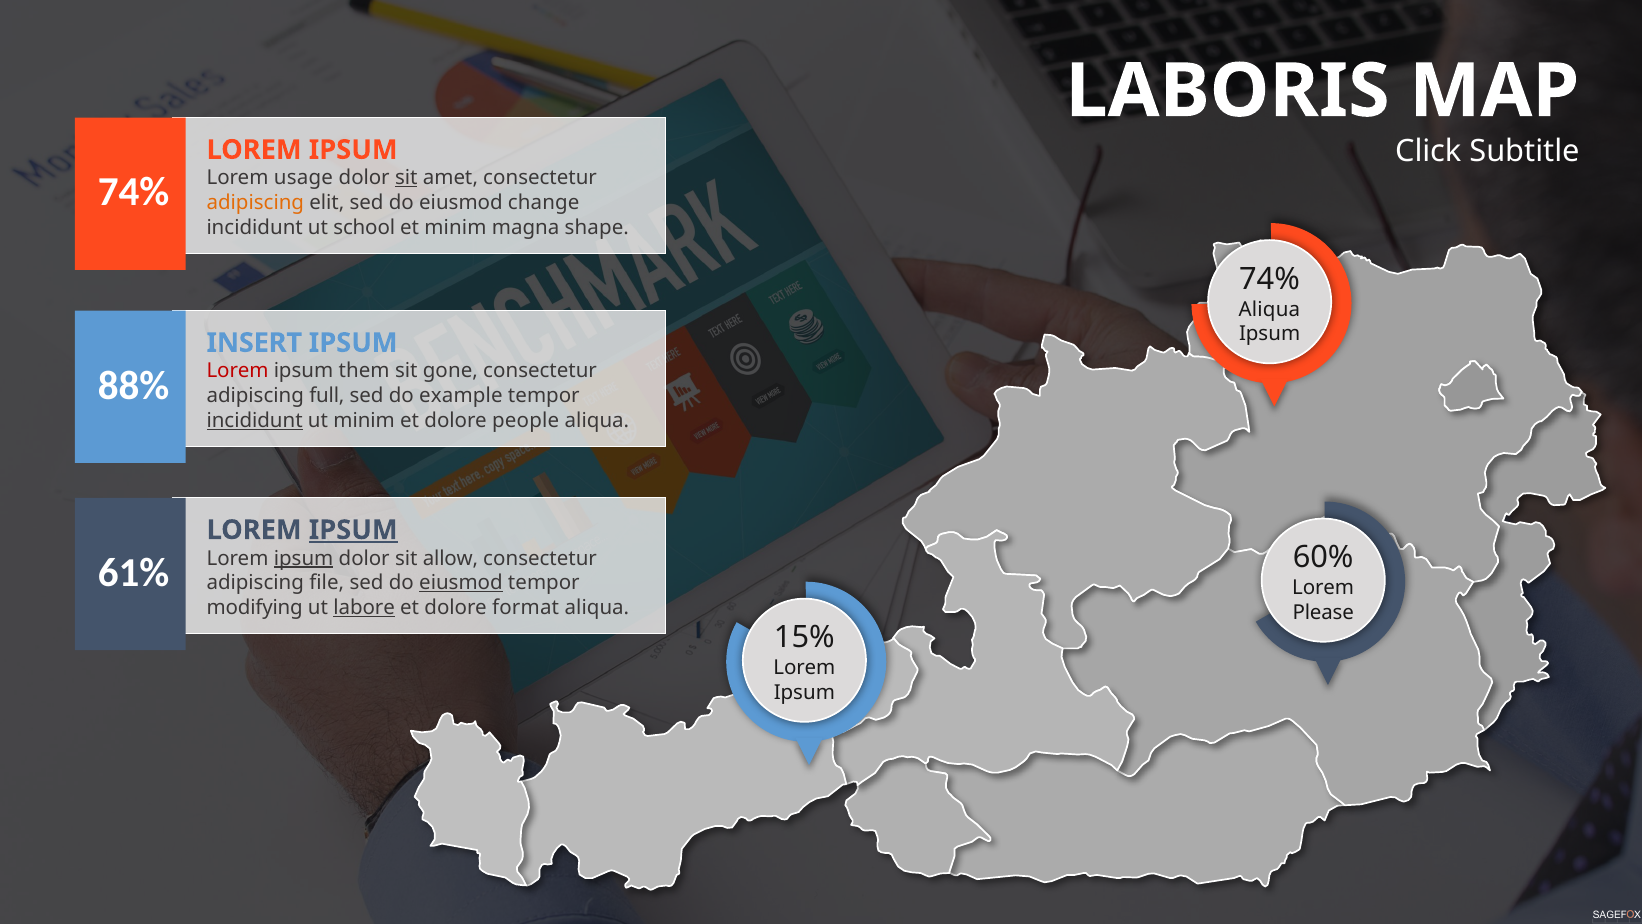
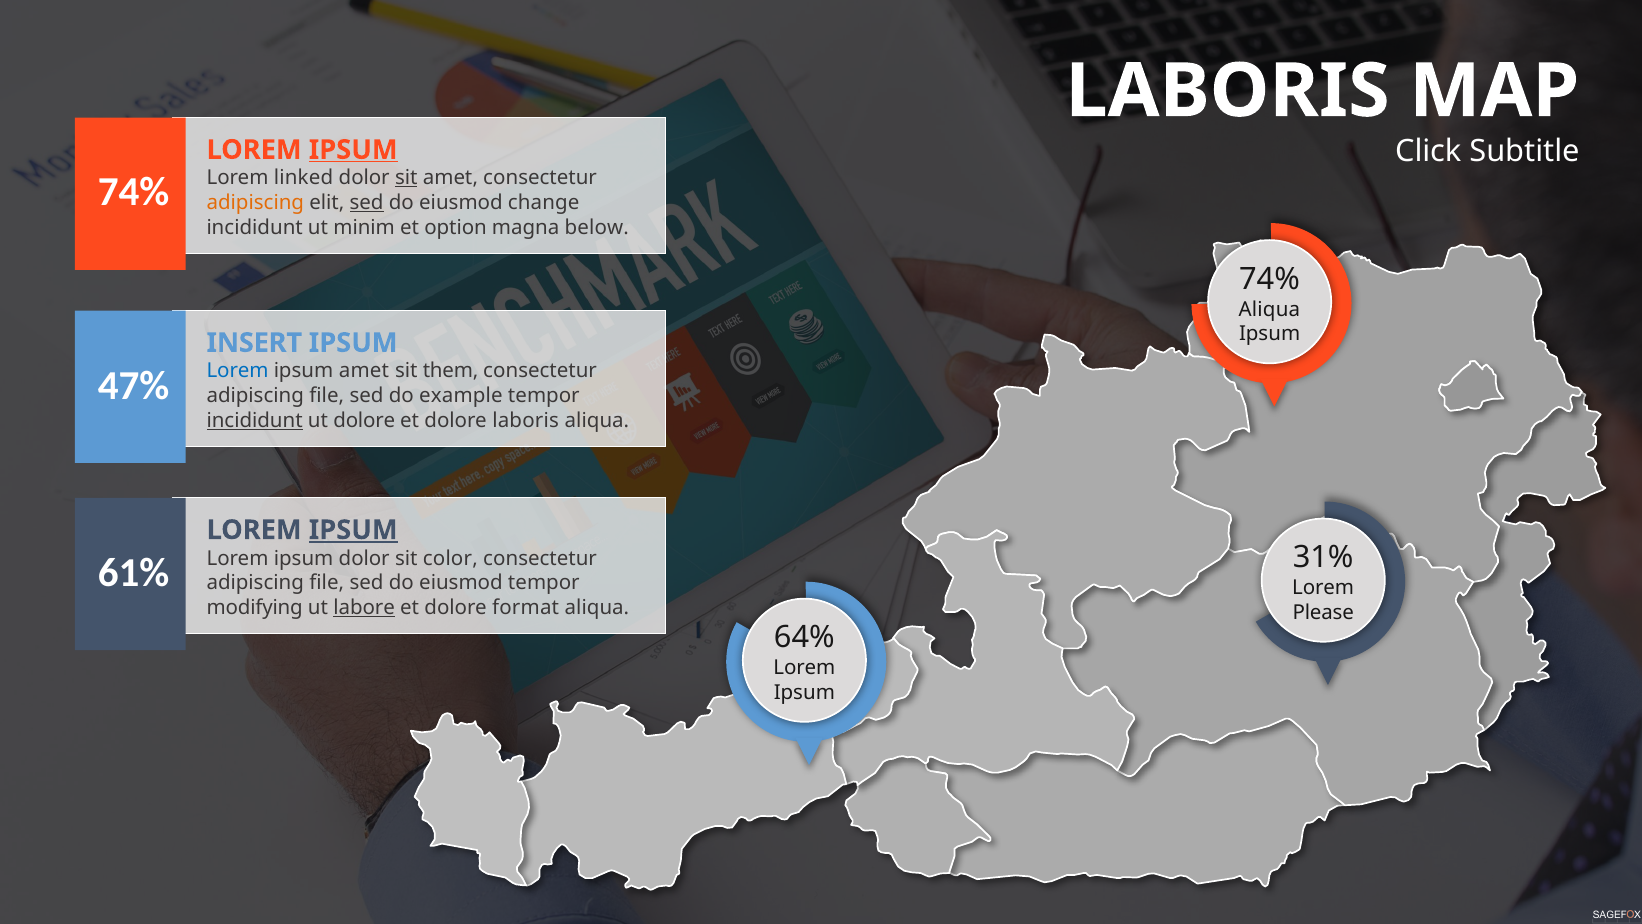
IPSUM at (353, 150) underline: none -> present
usage: usage -> linked
sed at (367, 203) underline: none -> present
school: school -> minim
et minim: minim -> option
shape: shape -> below
Lorem at (238, 371) colour: red -> blue
ipsum them: them -> amet
gone: gone -> them
88%: 88% -> 47%
full at (327, 396): full -> file
ut minim: minim -> dolore
dolore people: people -> laboris
60%: 60% -> 31%
ipsum at (304, 558) underline: present -> none
allow: allow -> color
eiusmod at (461, 583) underline: present -> none
15%: 15% -> 64%
